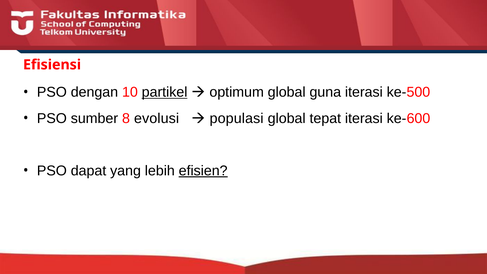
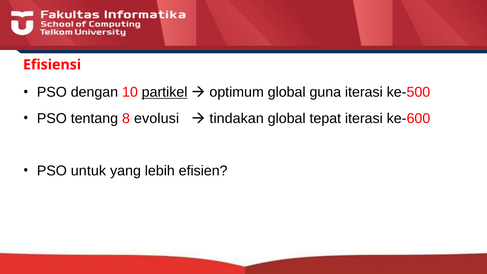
sumber: sumber -> tentang
populasi: populasi -> tindakan
dapat: dapat -> untuk
efisien underline: present -> none
